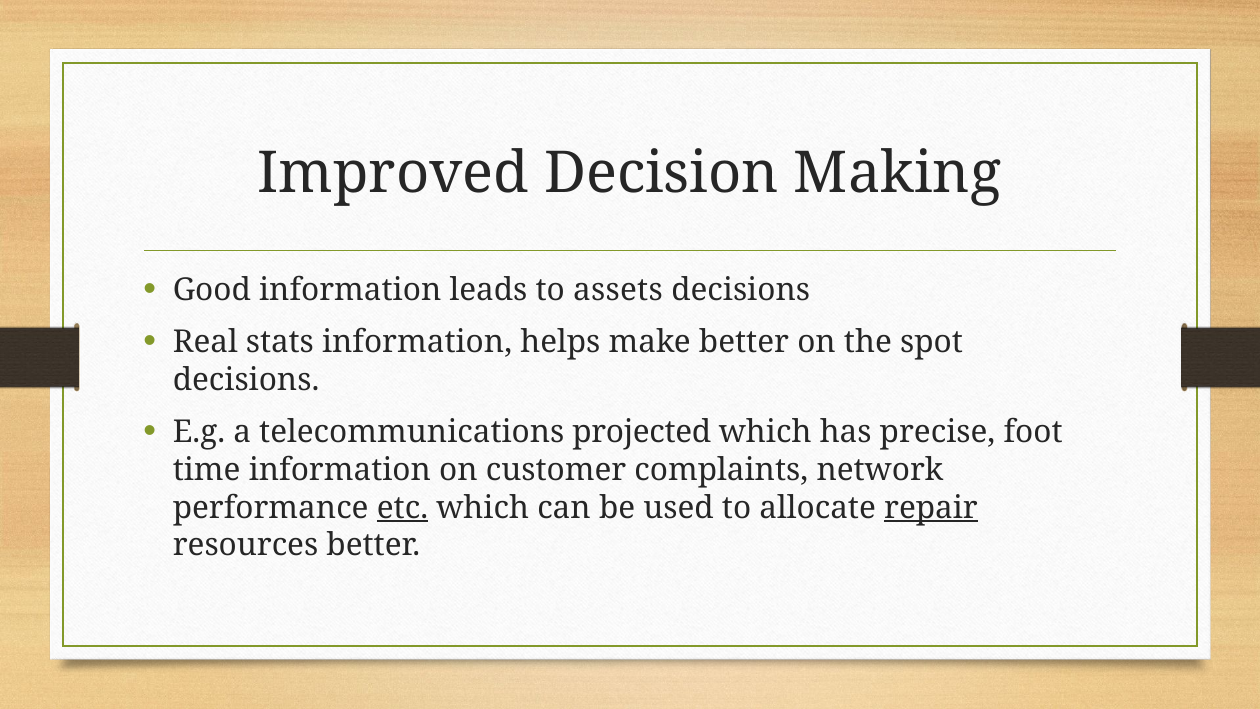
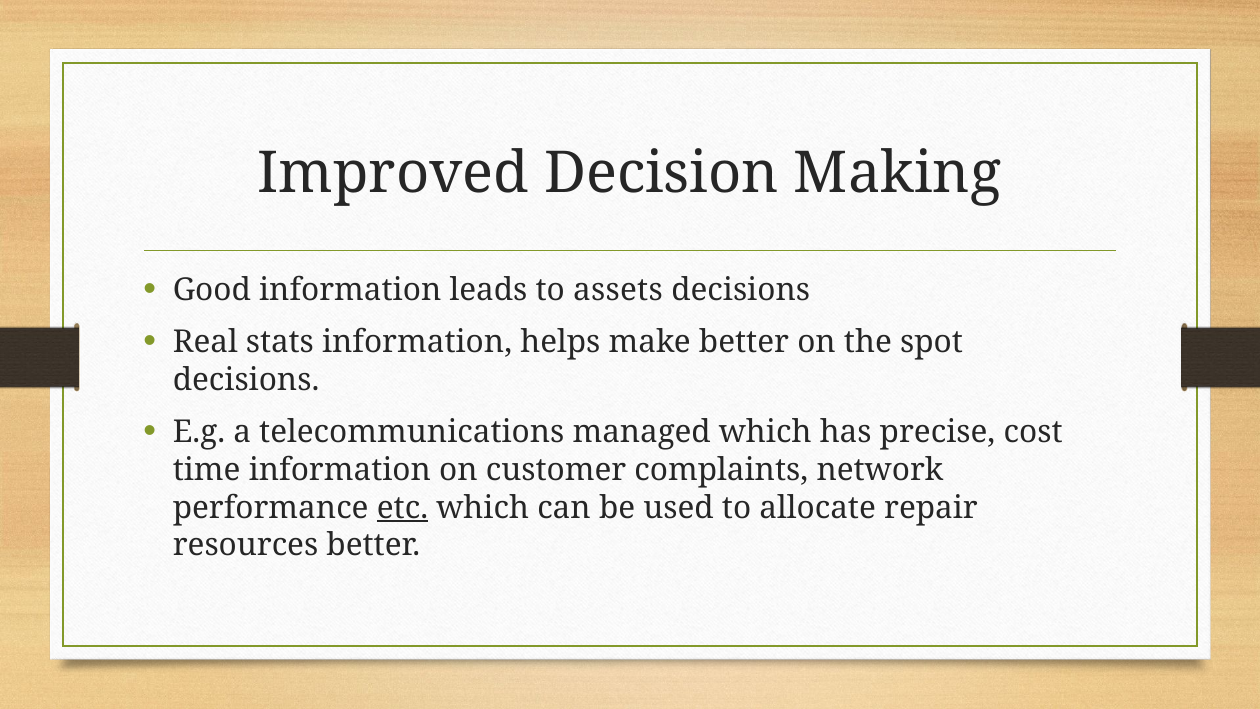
projected: projected -> managed
foot: foot -> cost
repair underline: present -> none
